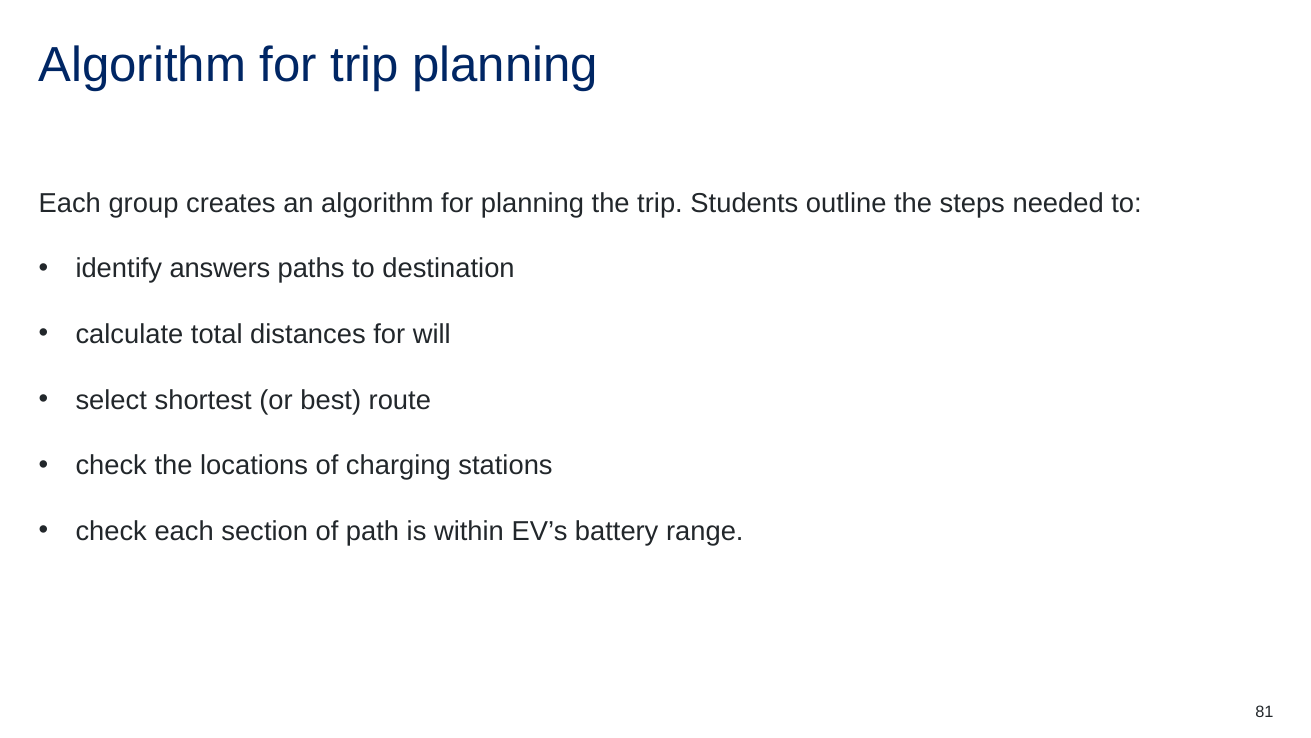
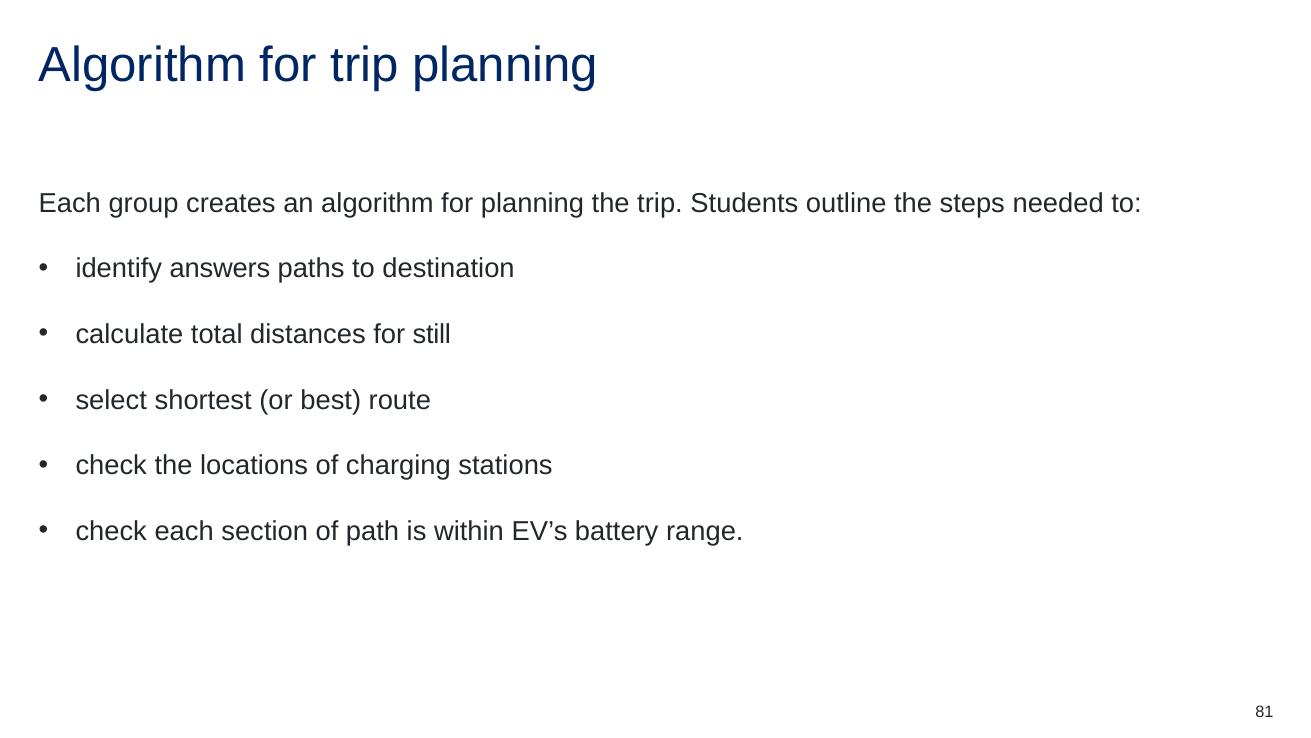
will: will -> still
